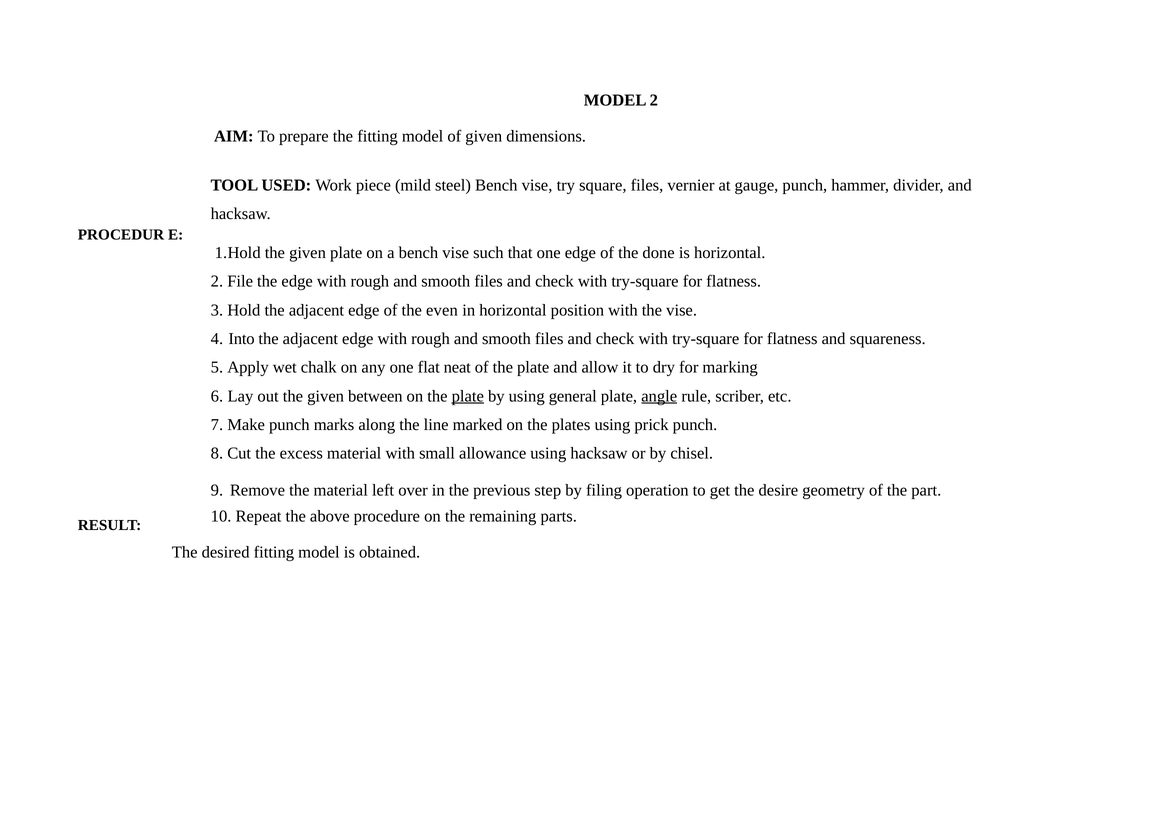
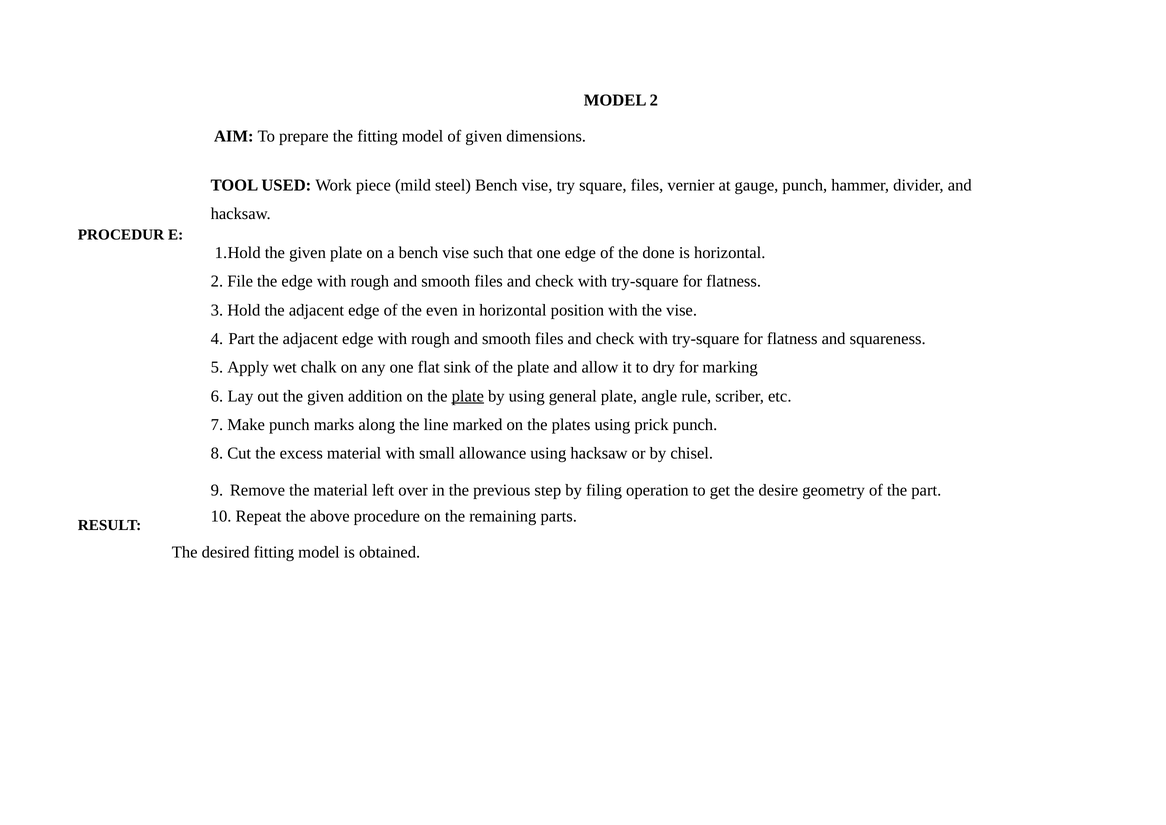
Into at (242, 339): Into -> Part
neat: neat -> sink
between: between -> addition
angle underline: present -> none
